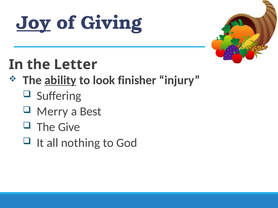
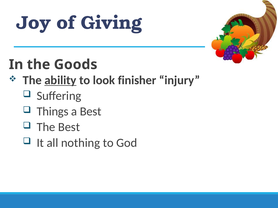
Joy underline: present -> none
Letter: Letter -> Goods
Merry: Merry -> Things
The Give: Give -> Best
